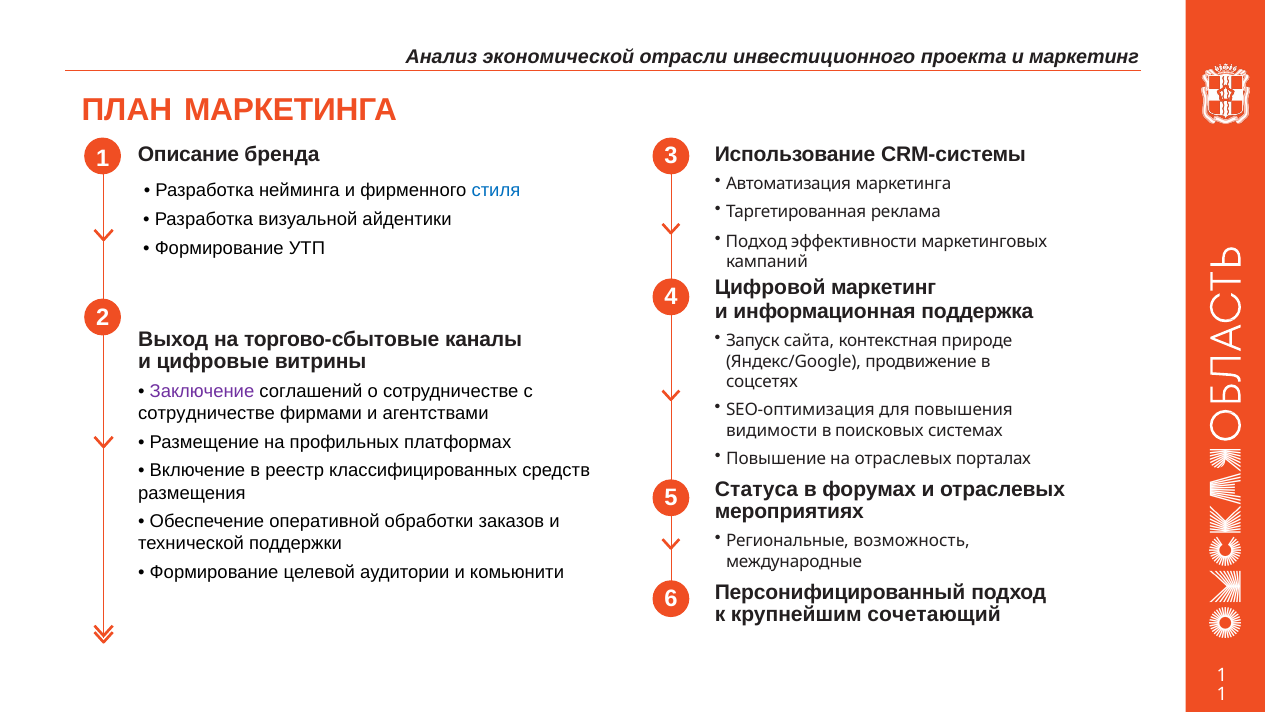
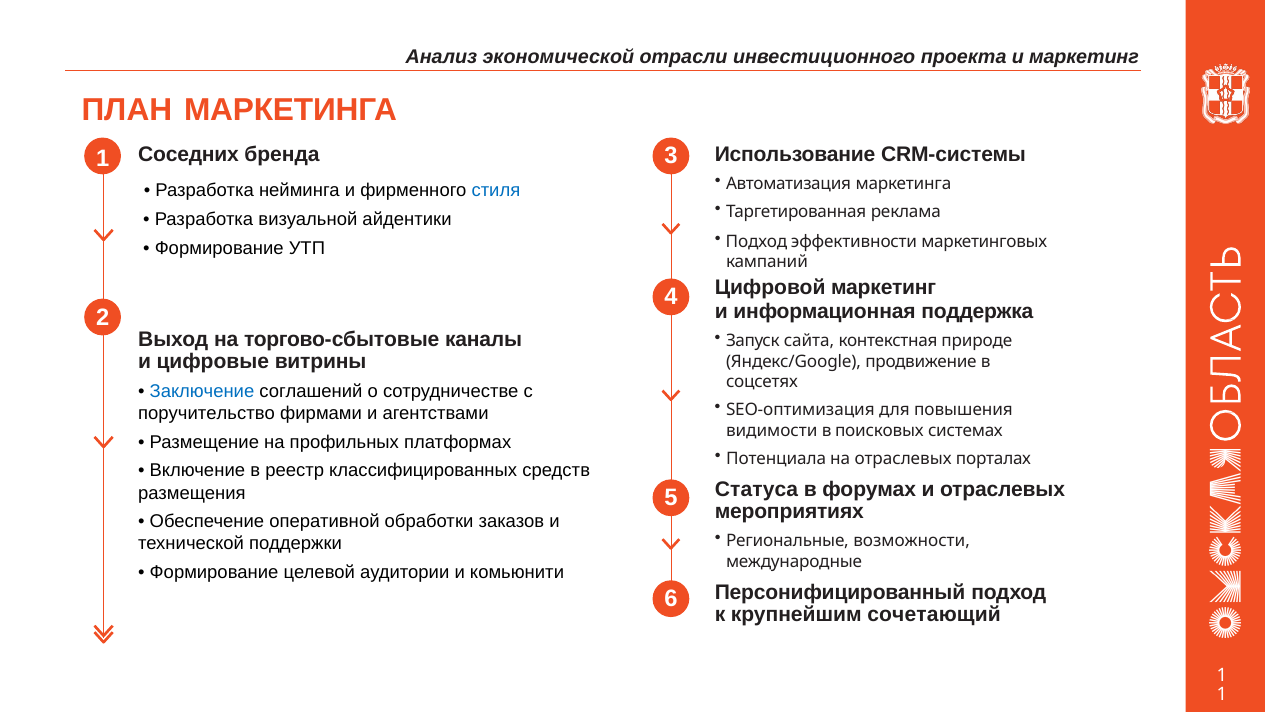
Описание: Описание -> Соседних
Заключение colour: purple -> blue
сотрудничестве at (207, 413): сотрудничестве -> поручительство
Повышение: Повышение -> Потенциала
возможность: возможность -> возможности
